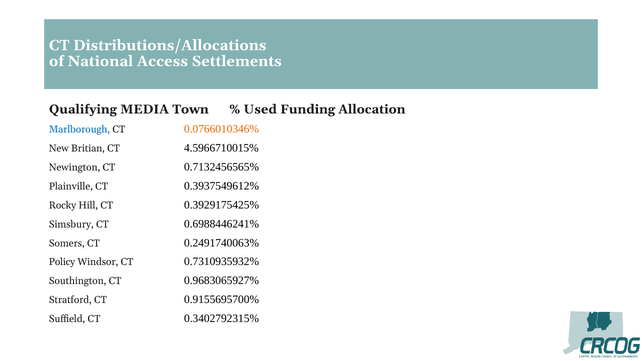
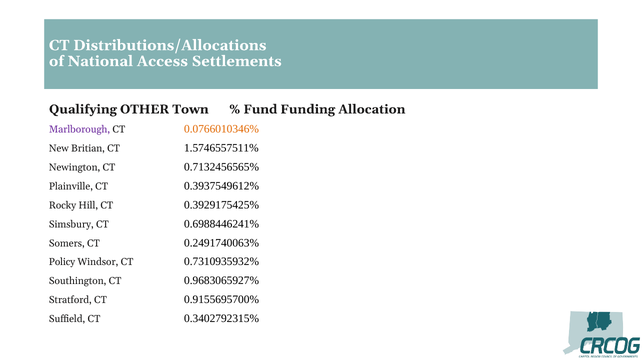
MEDIA: MEDIA -> OTHER
Used: Used -> Fund
Marlborough colour: blue -> purple
4.5966710015%: 4.5966710015% -> 1.5746557511%
